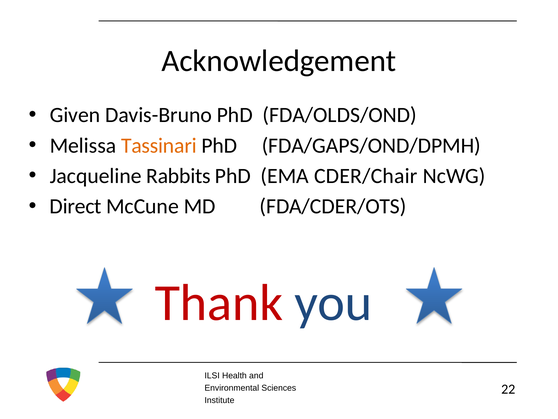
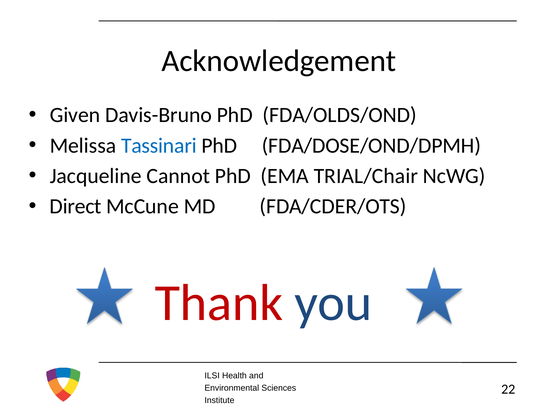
Tassinari colour: orange -> blue
FDA/GAPS/OND/DPMH: FDA/GAPS/OND/DPMH -> FDA/DOSE/OND/DPMH
Rabbits: Rabbits -> Cannot
CDER/Chair: CDER/Chair -> TRIAL/Chair
